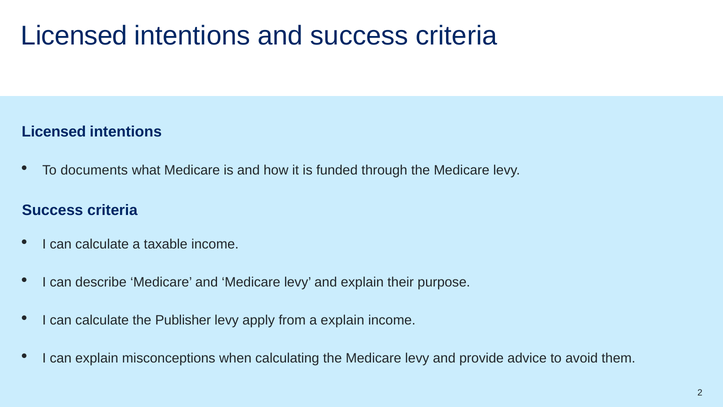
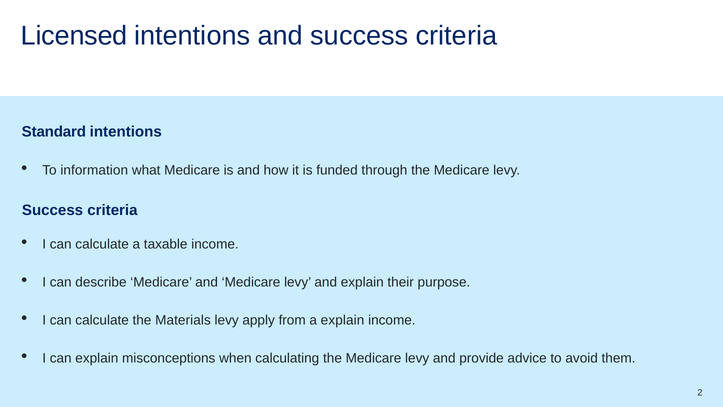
Licensed at (54, 131): Licensed -> Standard
documents: documents -> information
Publisher: Publisher -> Materials
